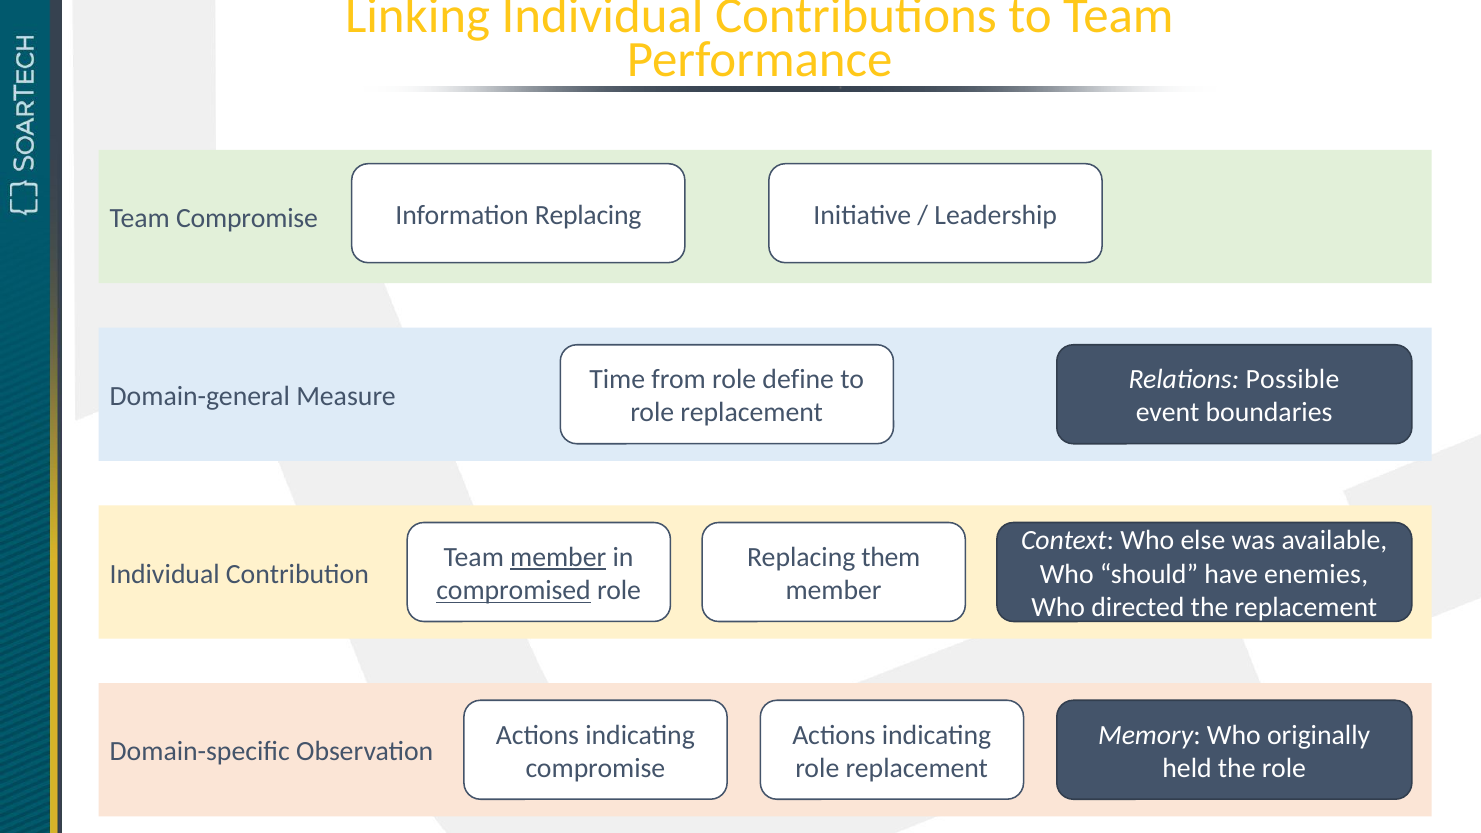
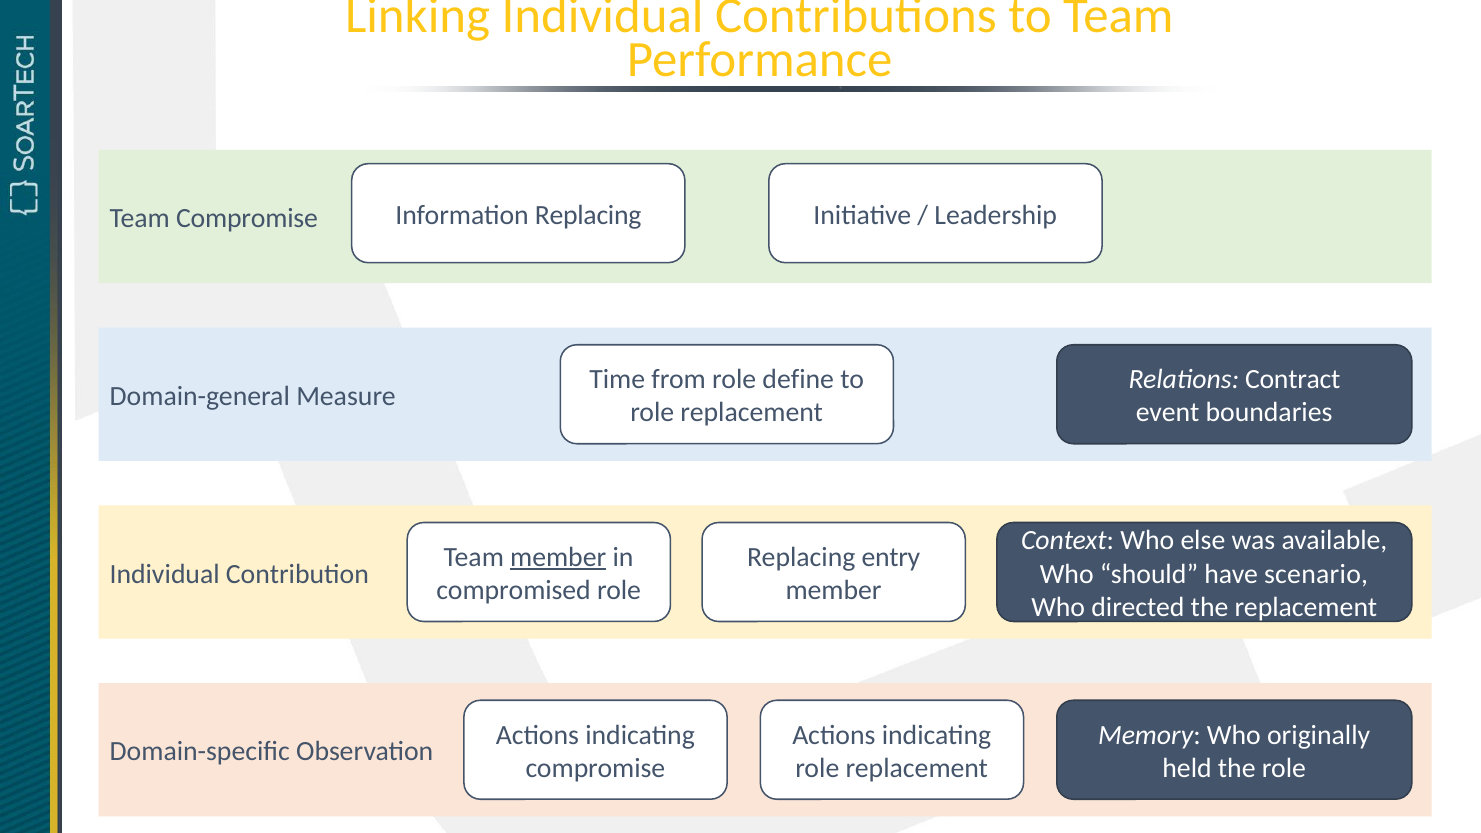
Possible: Possible -> Contract
them: them -> entry
enemies: enemies -> scenario
compromised underline: present -> none
